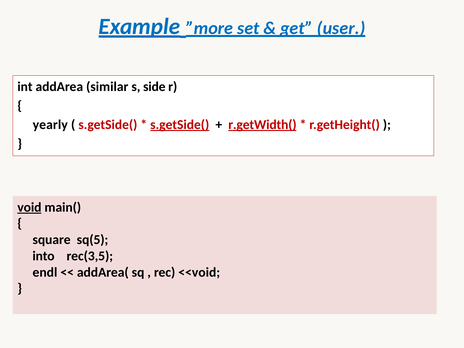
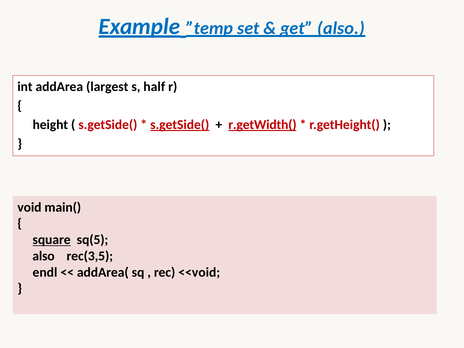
”more: ”more -> ”temp
get user: user -> also
similar: similar -> largest
side: side -> half
yearly: yearly -> height
void underline: present -> none
square underline: none -> present
into at (44, 256): into -> also
